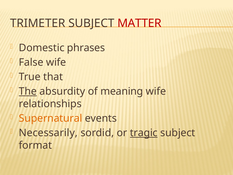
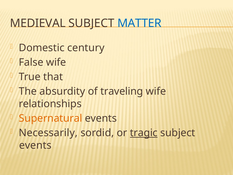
TRIMETER: TRIMETER -> MEDIEVAL
MATTER colour: red -> blue
phrases: phrases -> century
The underline: present -> none
meaning: meaning -> traveling
format at (35, 145): format -> events
